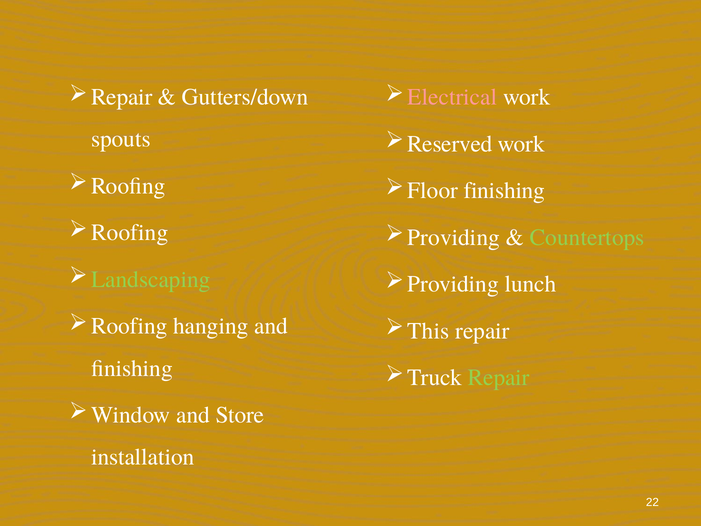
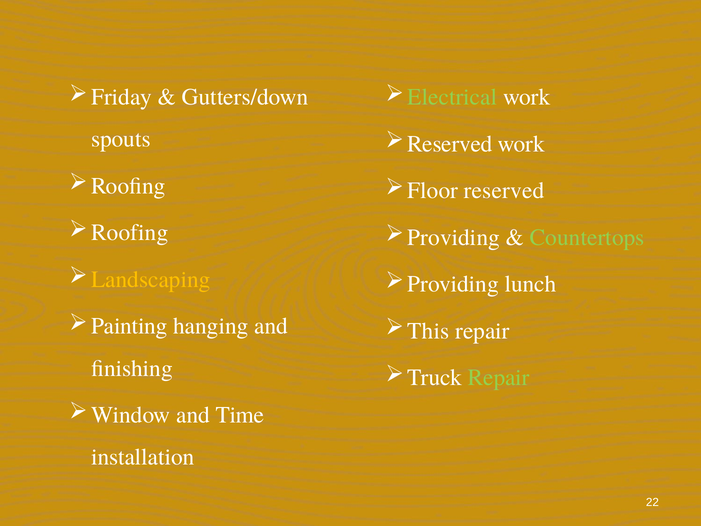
Repair at (122, 97): Repair -> Friday
Electrical colour: pink -> light green
Floor finishing: finishing -> reserved
Landscaping colour: light green -> yellow
Roofing at (129, 326): Roofing -> Painting
Store: Store -> Time
